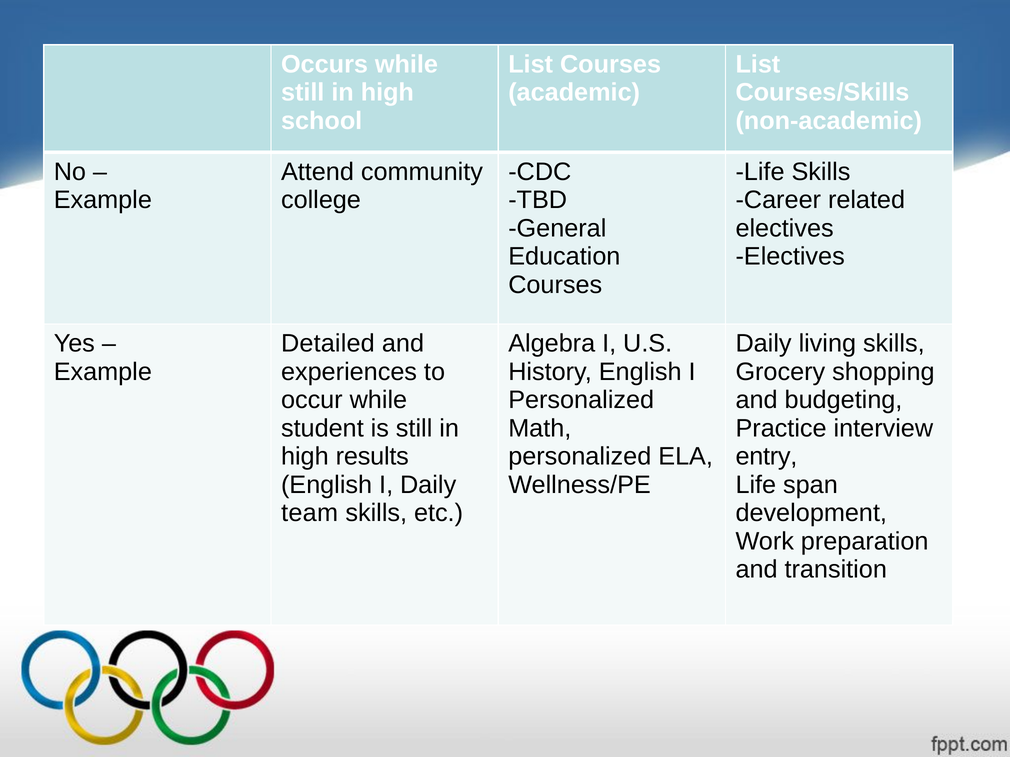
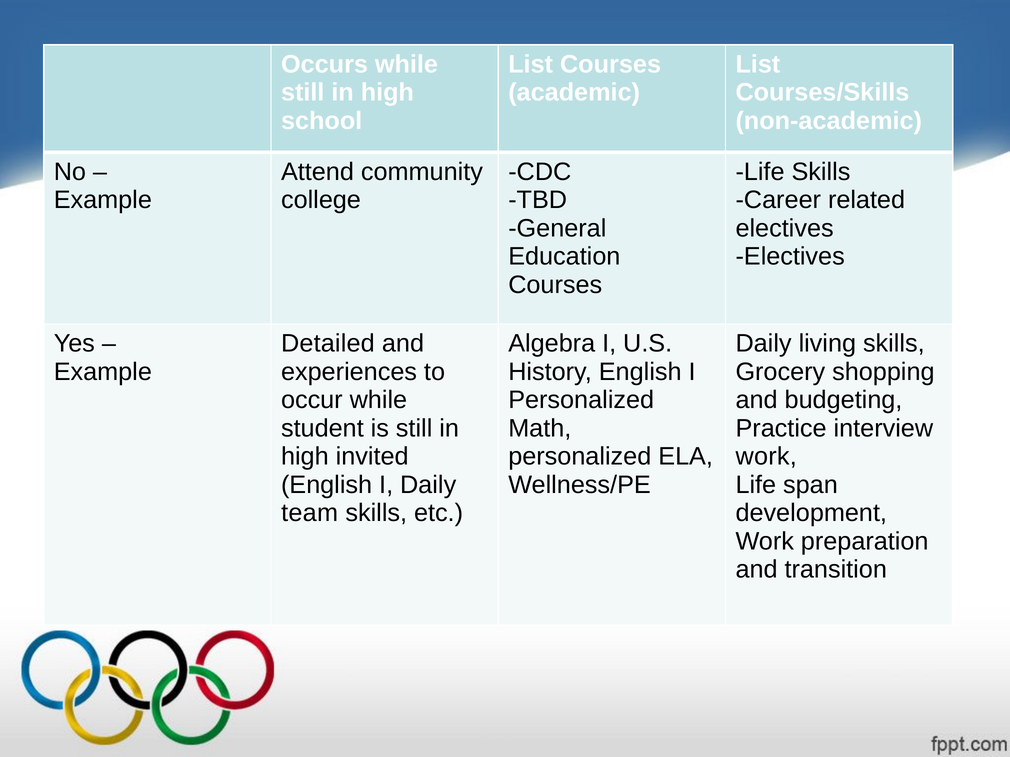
results: results -> invited
entry at (766, 457): entry -> work
